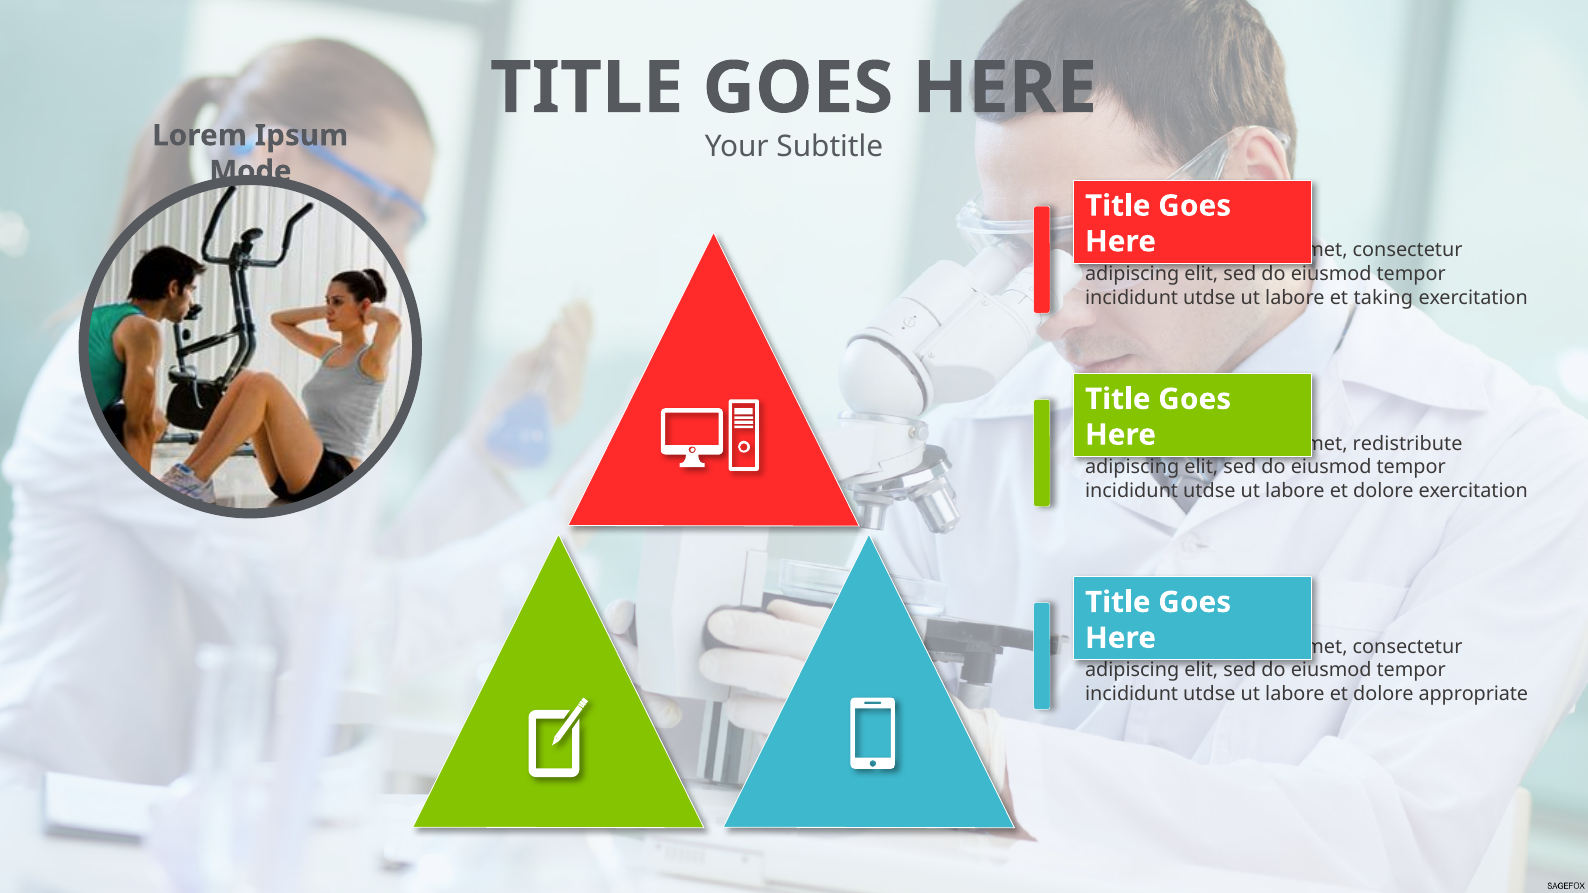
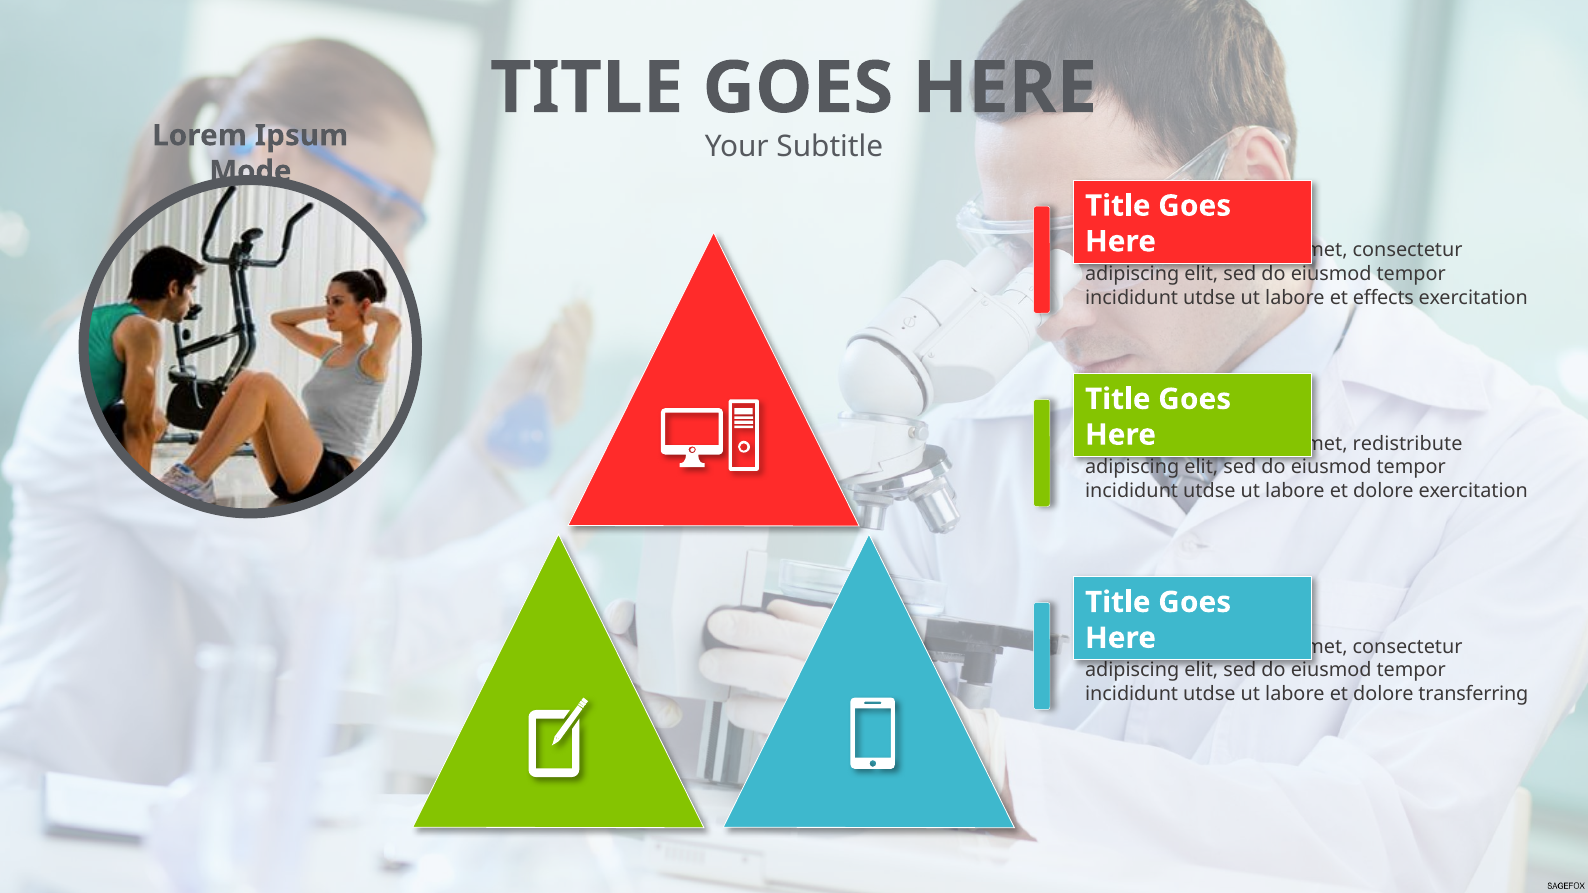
taking: taking -> effects
appropriate: appropriate -> transferring
